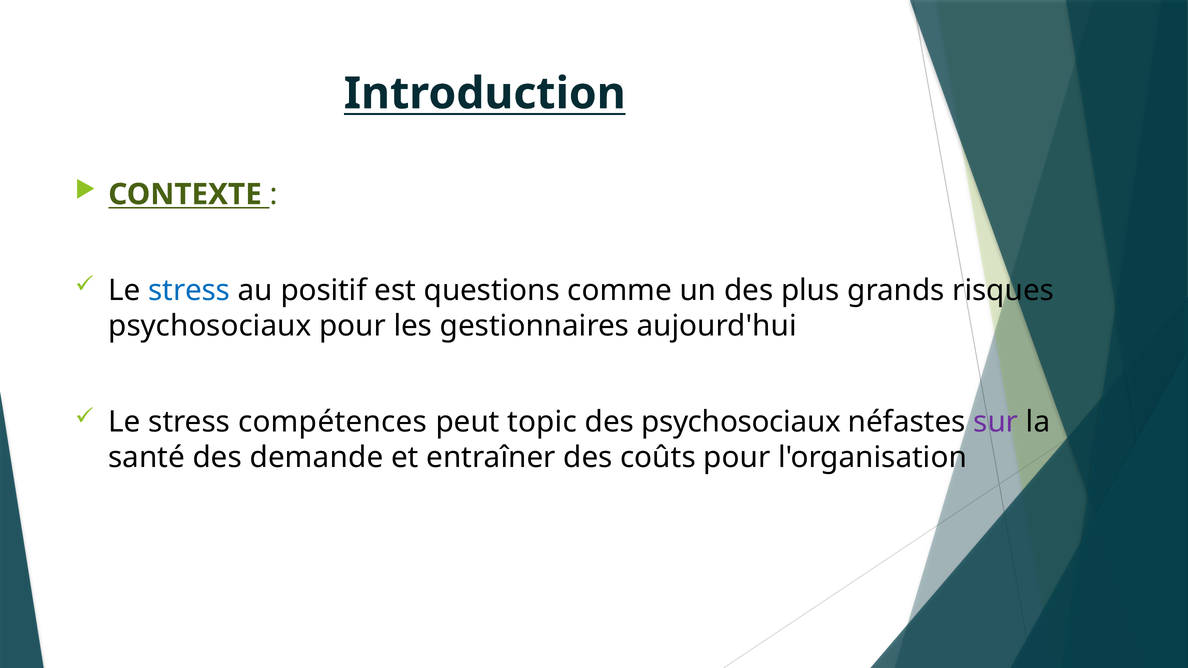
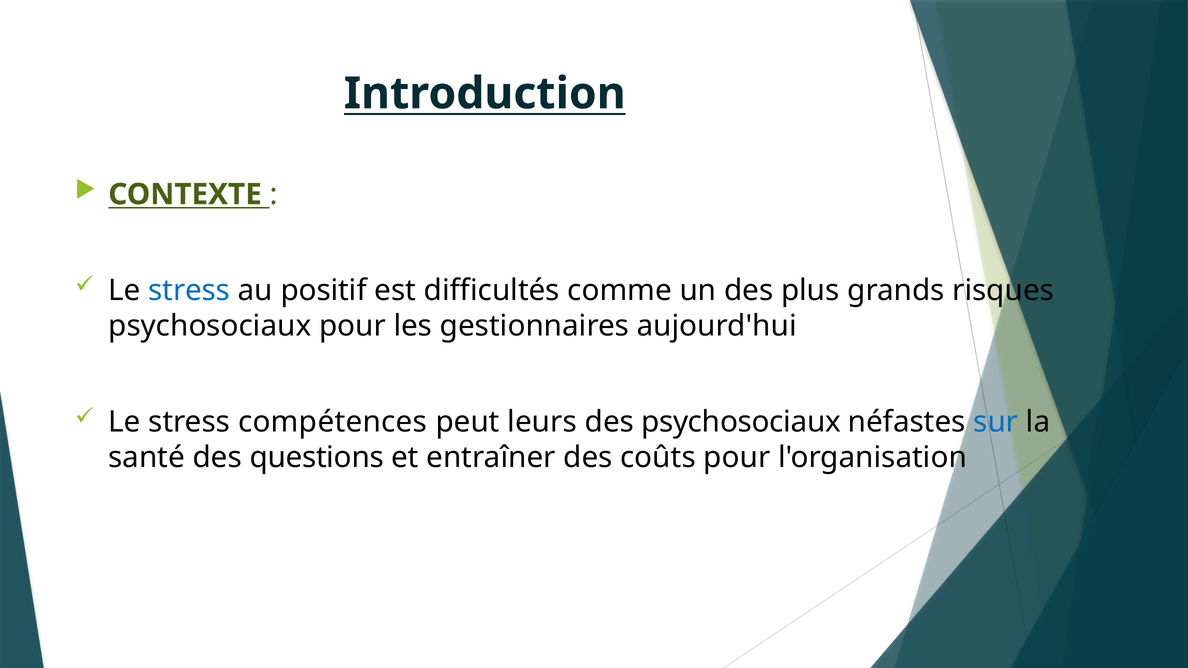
questions: questions -> difficultés
topic: topic -> leurs
sur colour: purple -> blue
demande: demande -> questions
